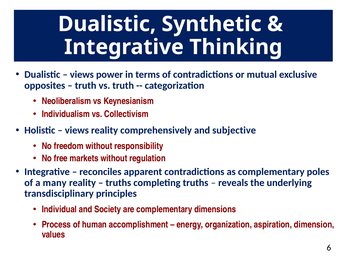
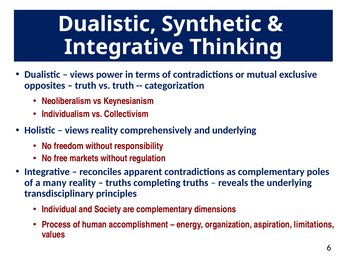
and subjective: subjective -> underlying
dimension: dimension -> limitations
